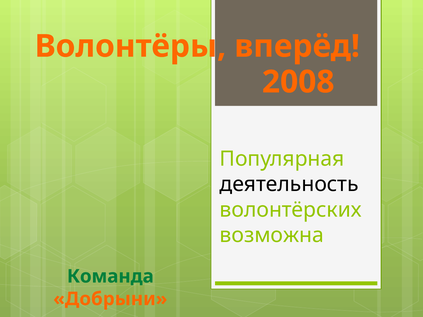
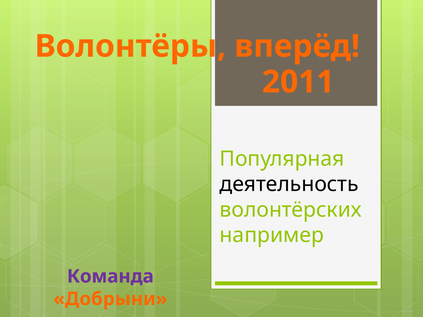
2008: 2008 -> 2011
возможна: возможна -> например
Команда colour: green -> purple
